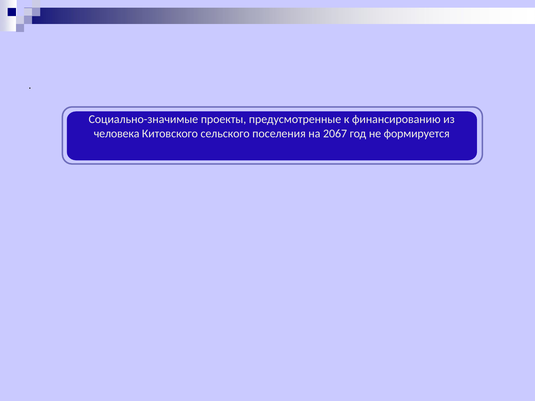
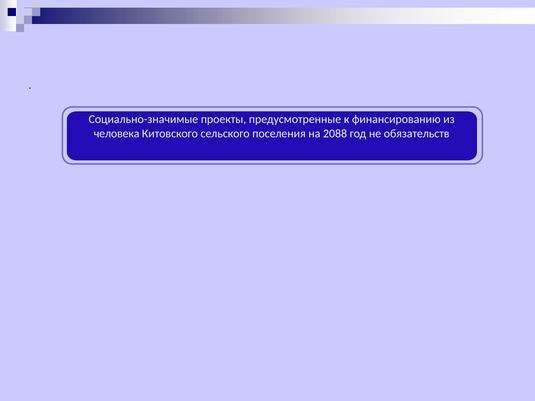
2067: 2067 -> 2088
формируется: формируется -> обязательств
